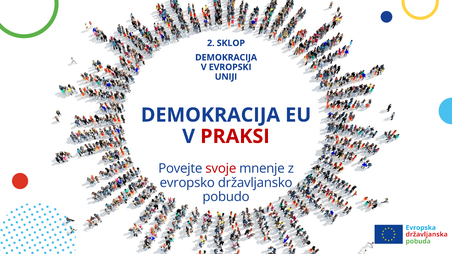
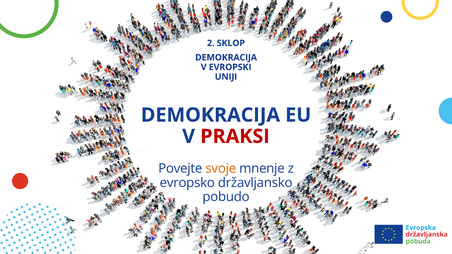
svoje colour: red -> orange
